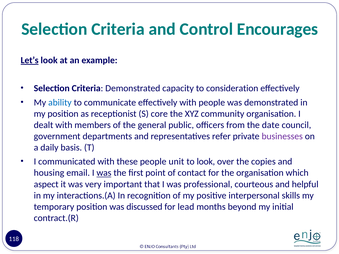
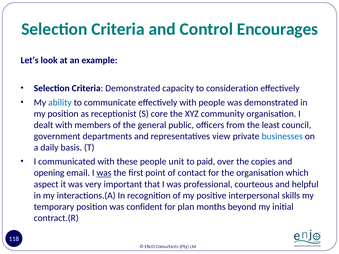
Let’s underline: present -> none
date: date -> least
refer: refer -> view
businesses colour: purple -> blue
to look: look -> paid
housing: housing -> opening
discussed: discussed -> confident
lead: lead -> plan
